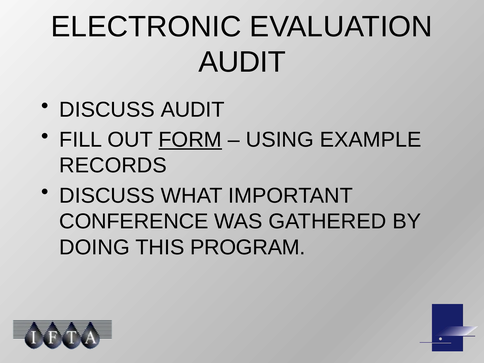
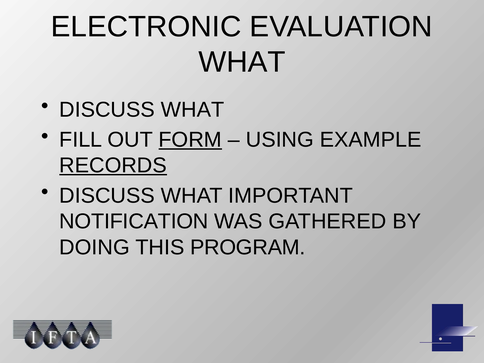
AUDIT at (242, 62): AUDIT -> WHAT
AUDIT at (193, 110): AUDIT -> WHAT
RECORDS underline: none -> present
CONFERENCE: CONFERENCE -> NOTIFICATION
